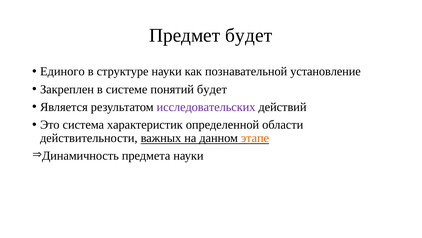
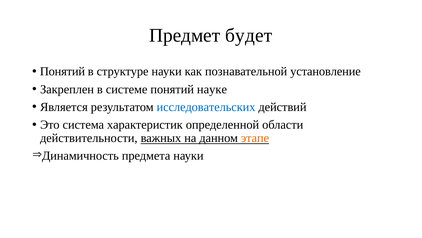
Единого at (62, 71): Единого -> Понятий
понятий будет: будет -> науке
исследовательских colour: purple -> blue
